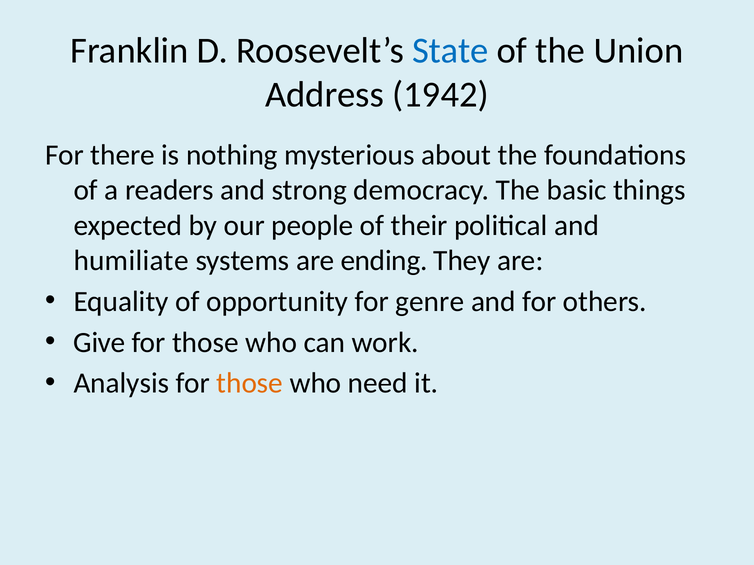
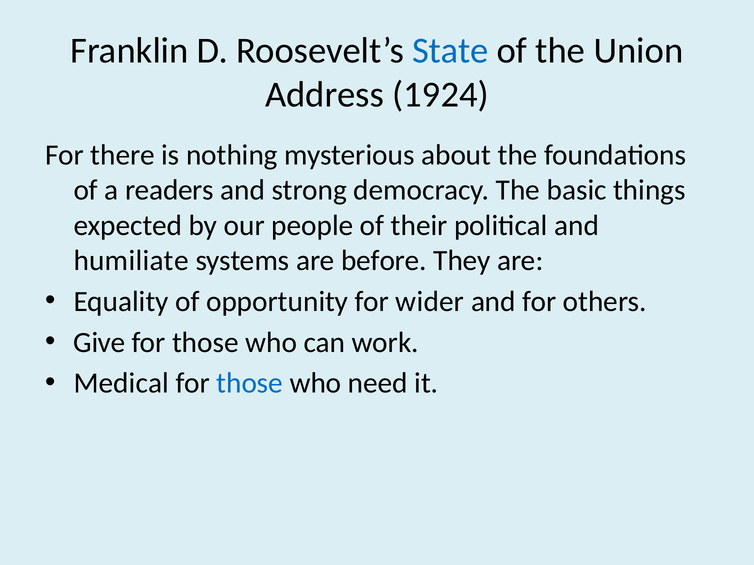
1942: 1942 -> 1924
ending: ending -> before
genre: genre -> wider
Analysis: Analysis -> Medical
those at (250, 384) colour: orange -> blue
